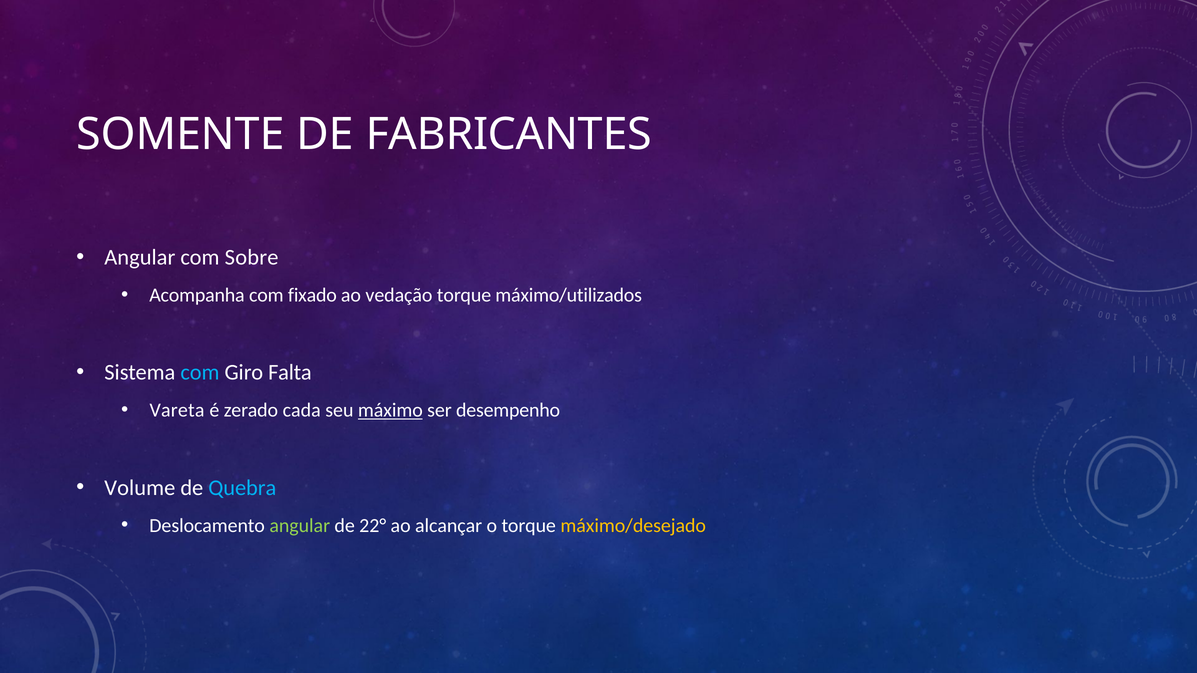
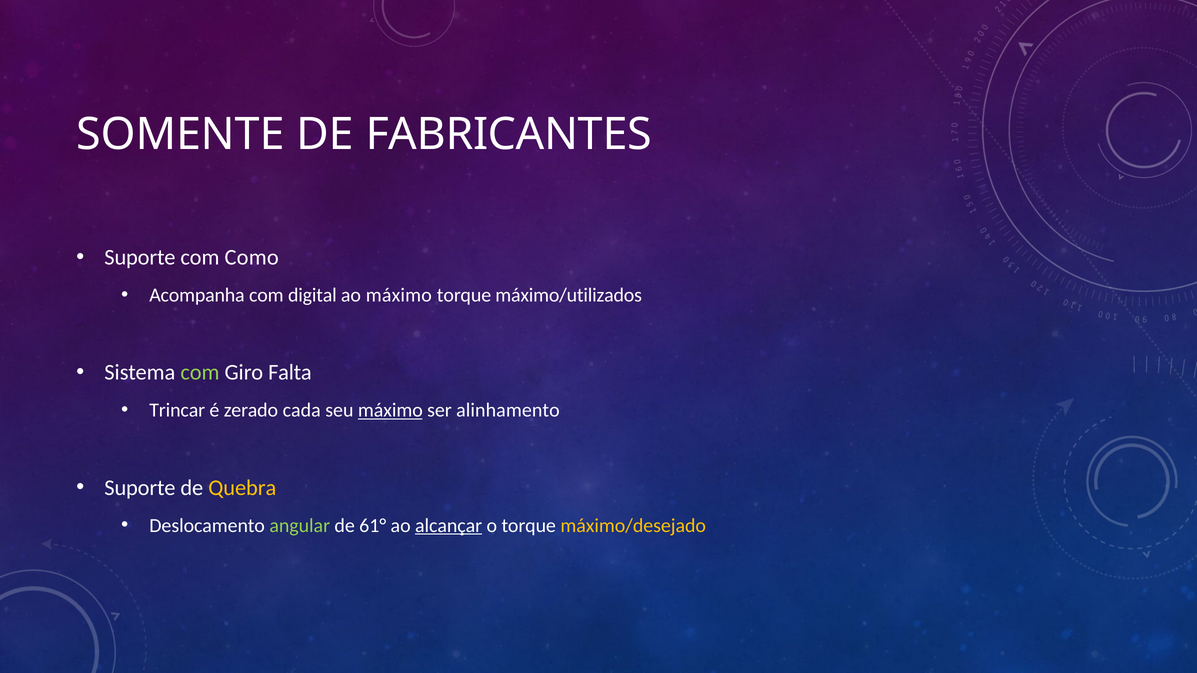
Angular at (140, 258): Angular -> Suporte
Sobre: Sobre -> Como
fixado: fixado -> digital
ao vedação: vedação -> máximo
com at (200, 373) colour: light blue -> light green
Vareta: Vareta -> Trincar
desempenho: desempenho -> alinhamento
Volume at (140, 488): Volume -> Suporte
Quebra colour: light blue -> yellow
22°: 22° -> 61°
alcançar underline: none -> present
